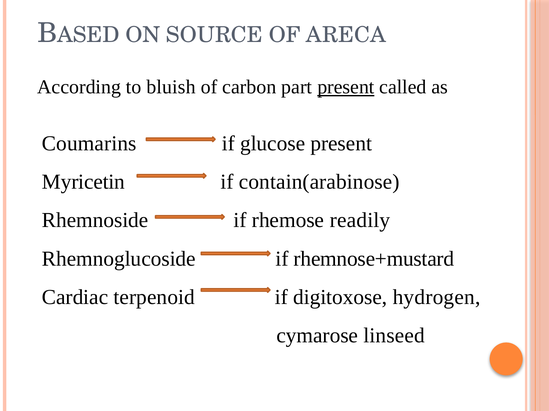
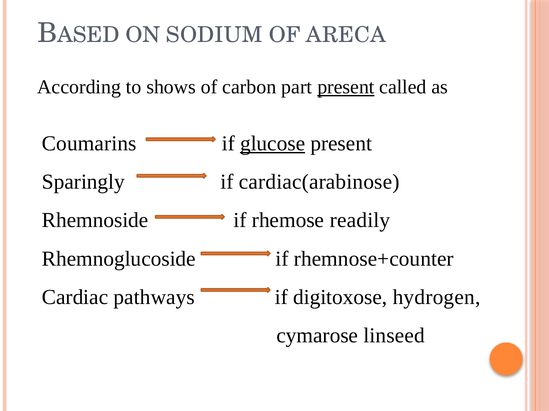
SOURCE: SOURCE -> SODIUM
bluish: bluish -> shows
glucose underline: none -> present
Myricetin: Myricetin -> Sparingly
contain(arabinose: contain(arabinose -> cardiac(arabinose
rhemnose+mustard: rhemnose+mustard -> rhemnose+counter
terpenoid: terpenoid -> pathways
